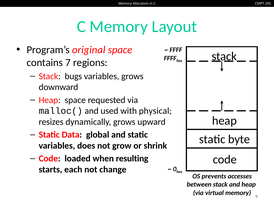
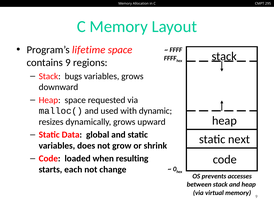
original: original -> lifetime
contains 7: 7 -> 9
physical: physical -> dynamic
byte: byte -> next
